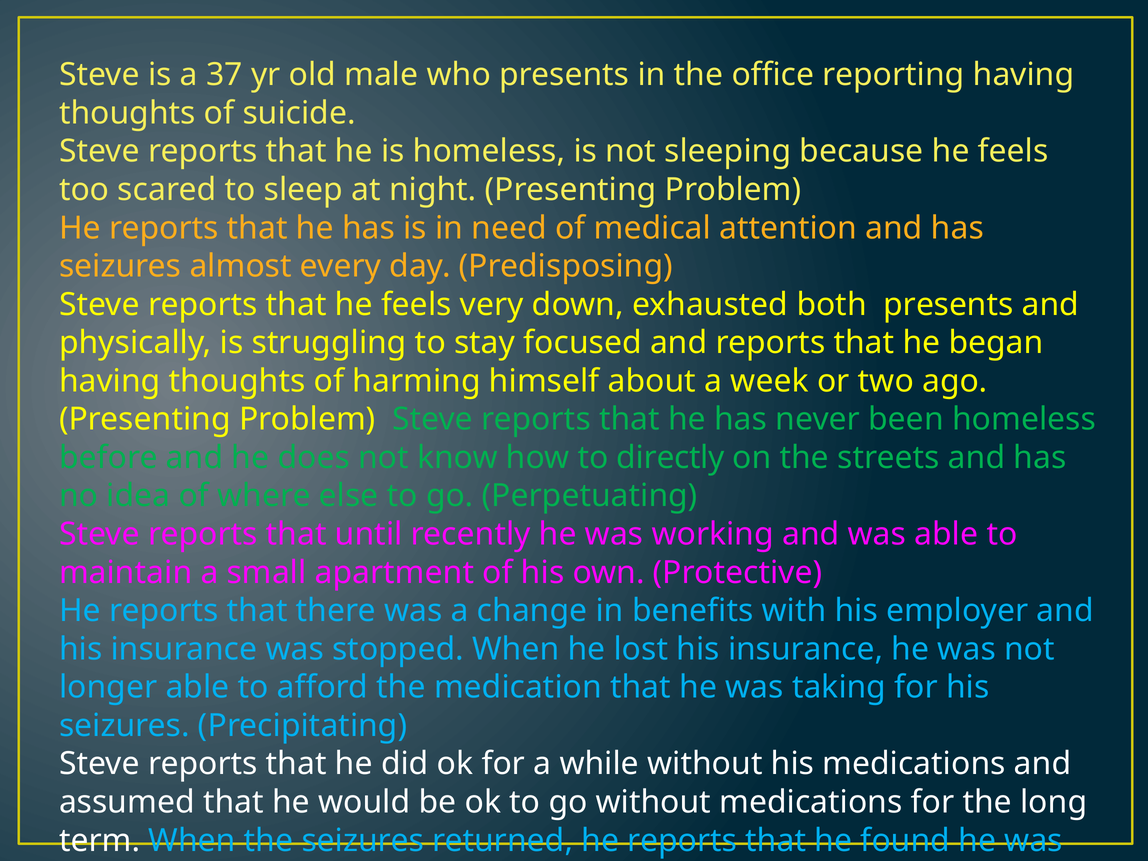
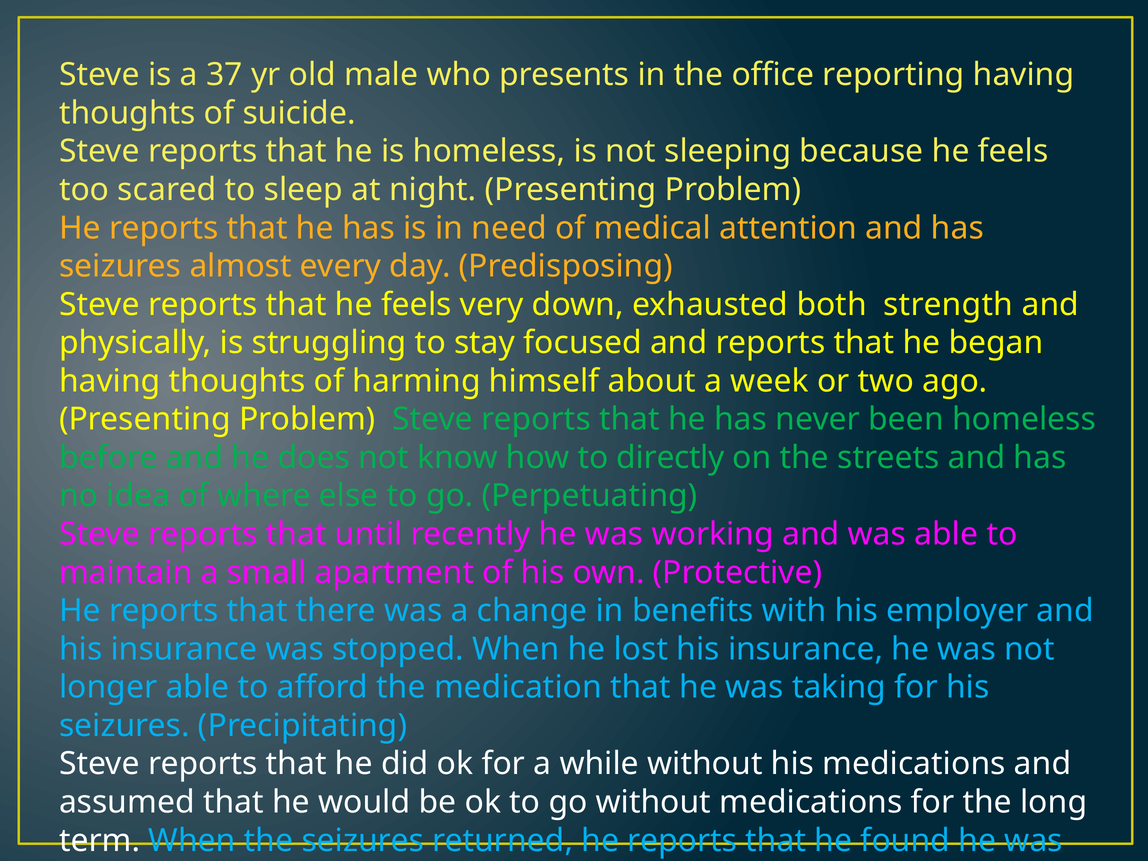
both presents: presents -> strength
